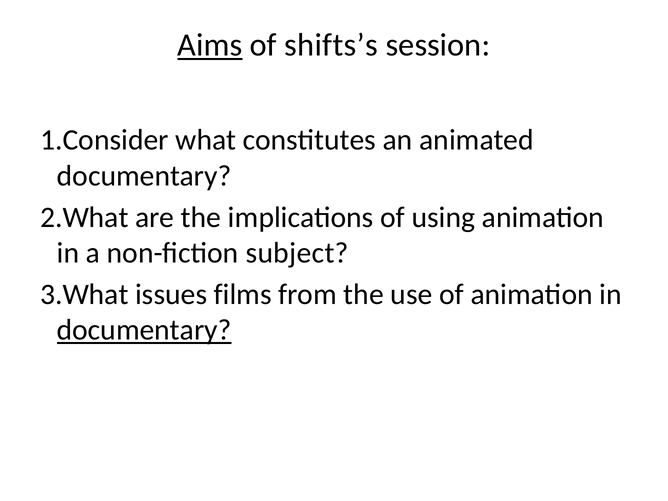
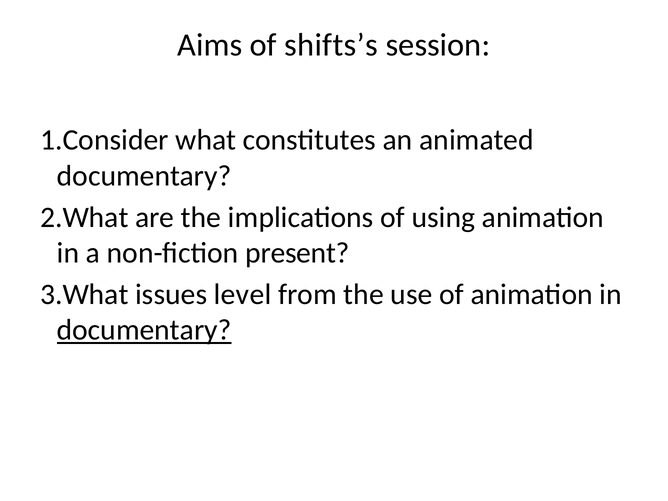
Aims underline: present -> none
subject: subject -> present
films: films -> level
